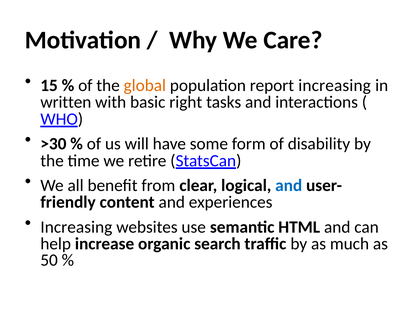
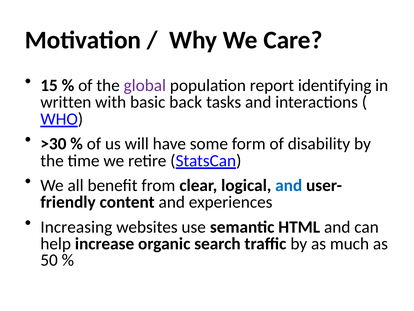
global colour: orange -> purple
report increasing: increasing -> identifying
right: right -> back
